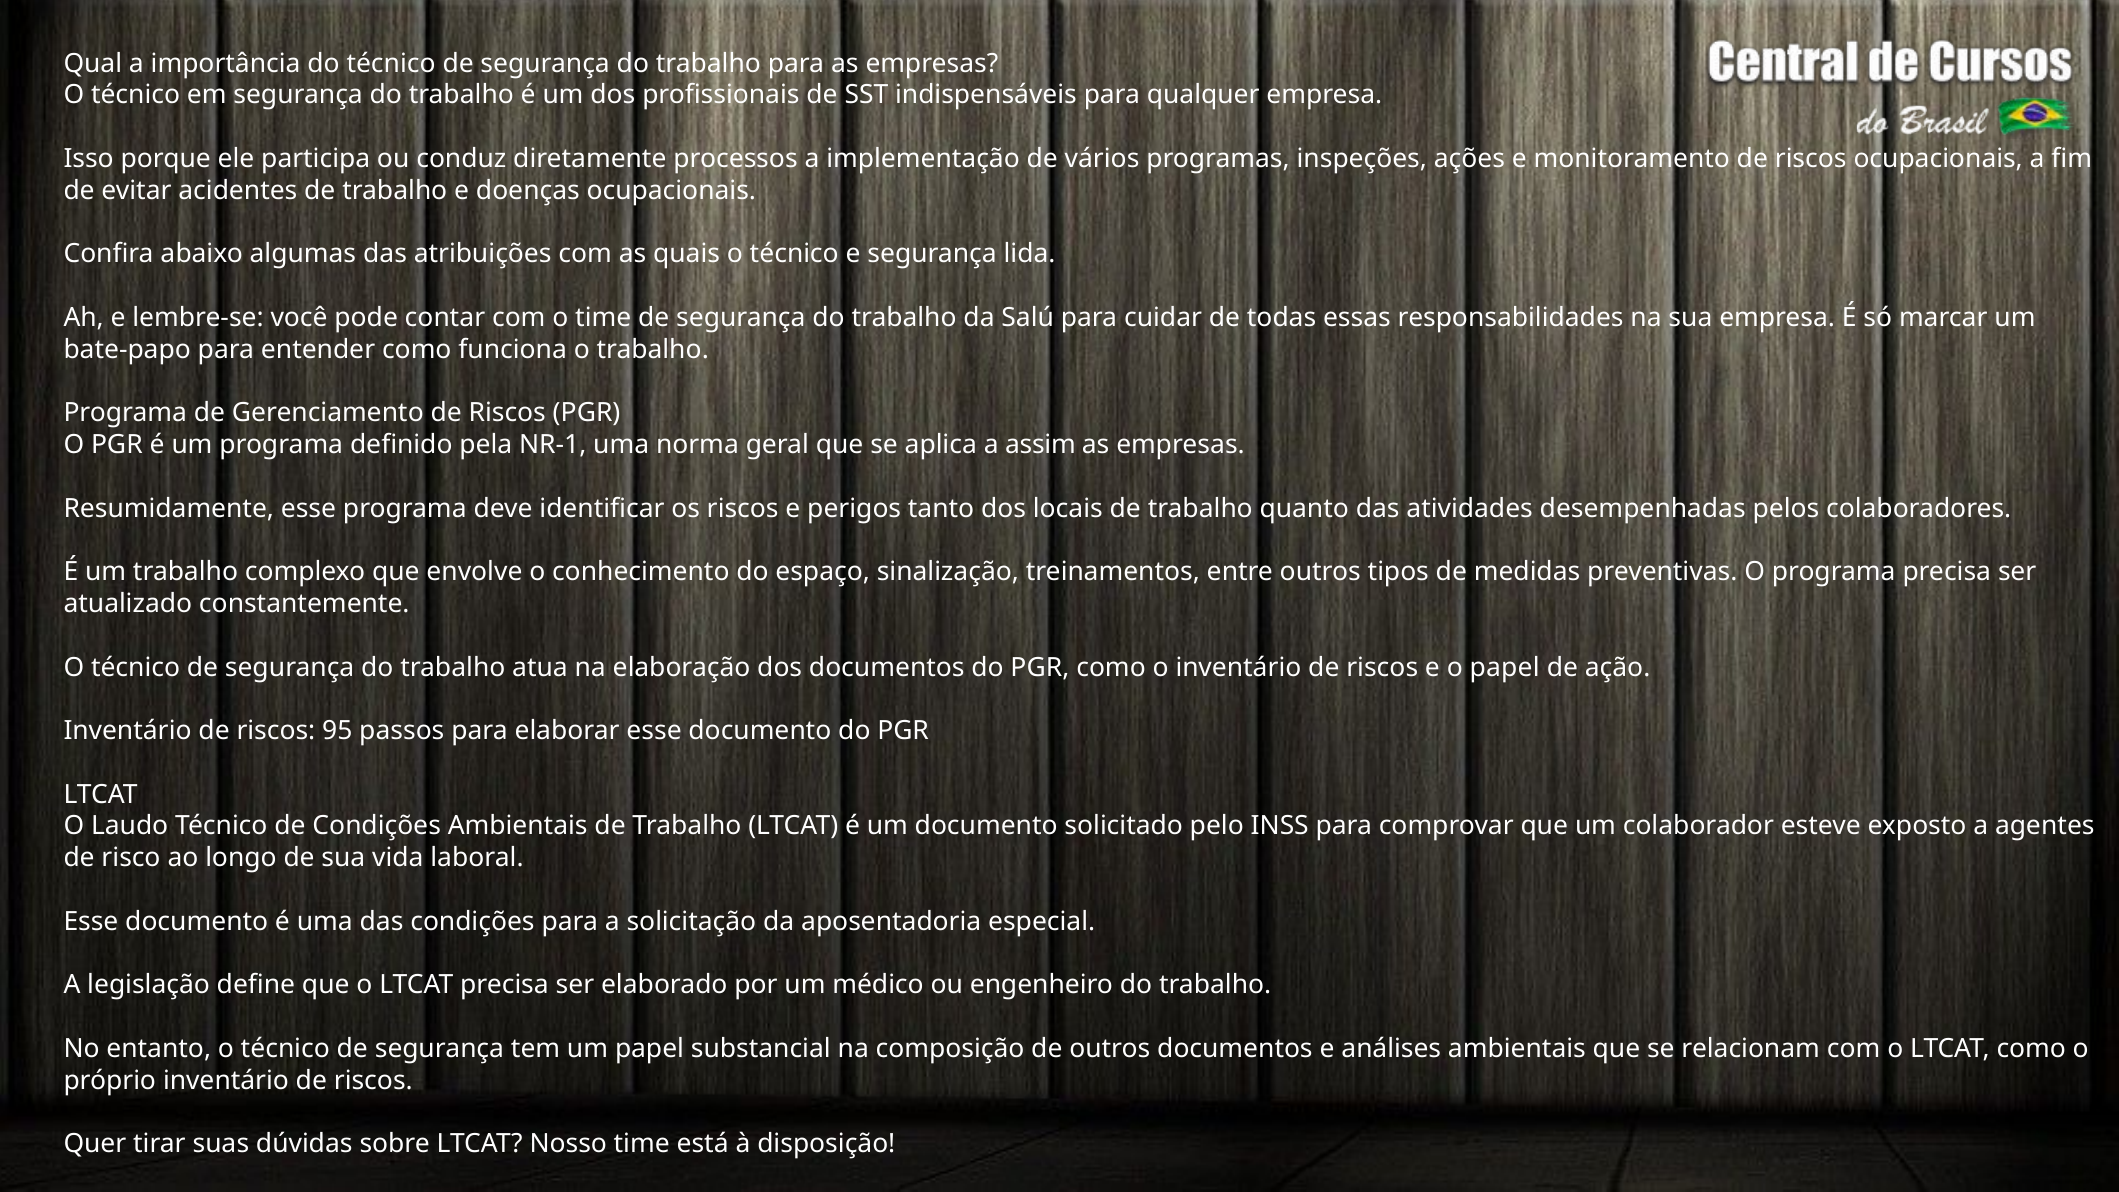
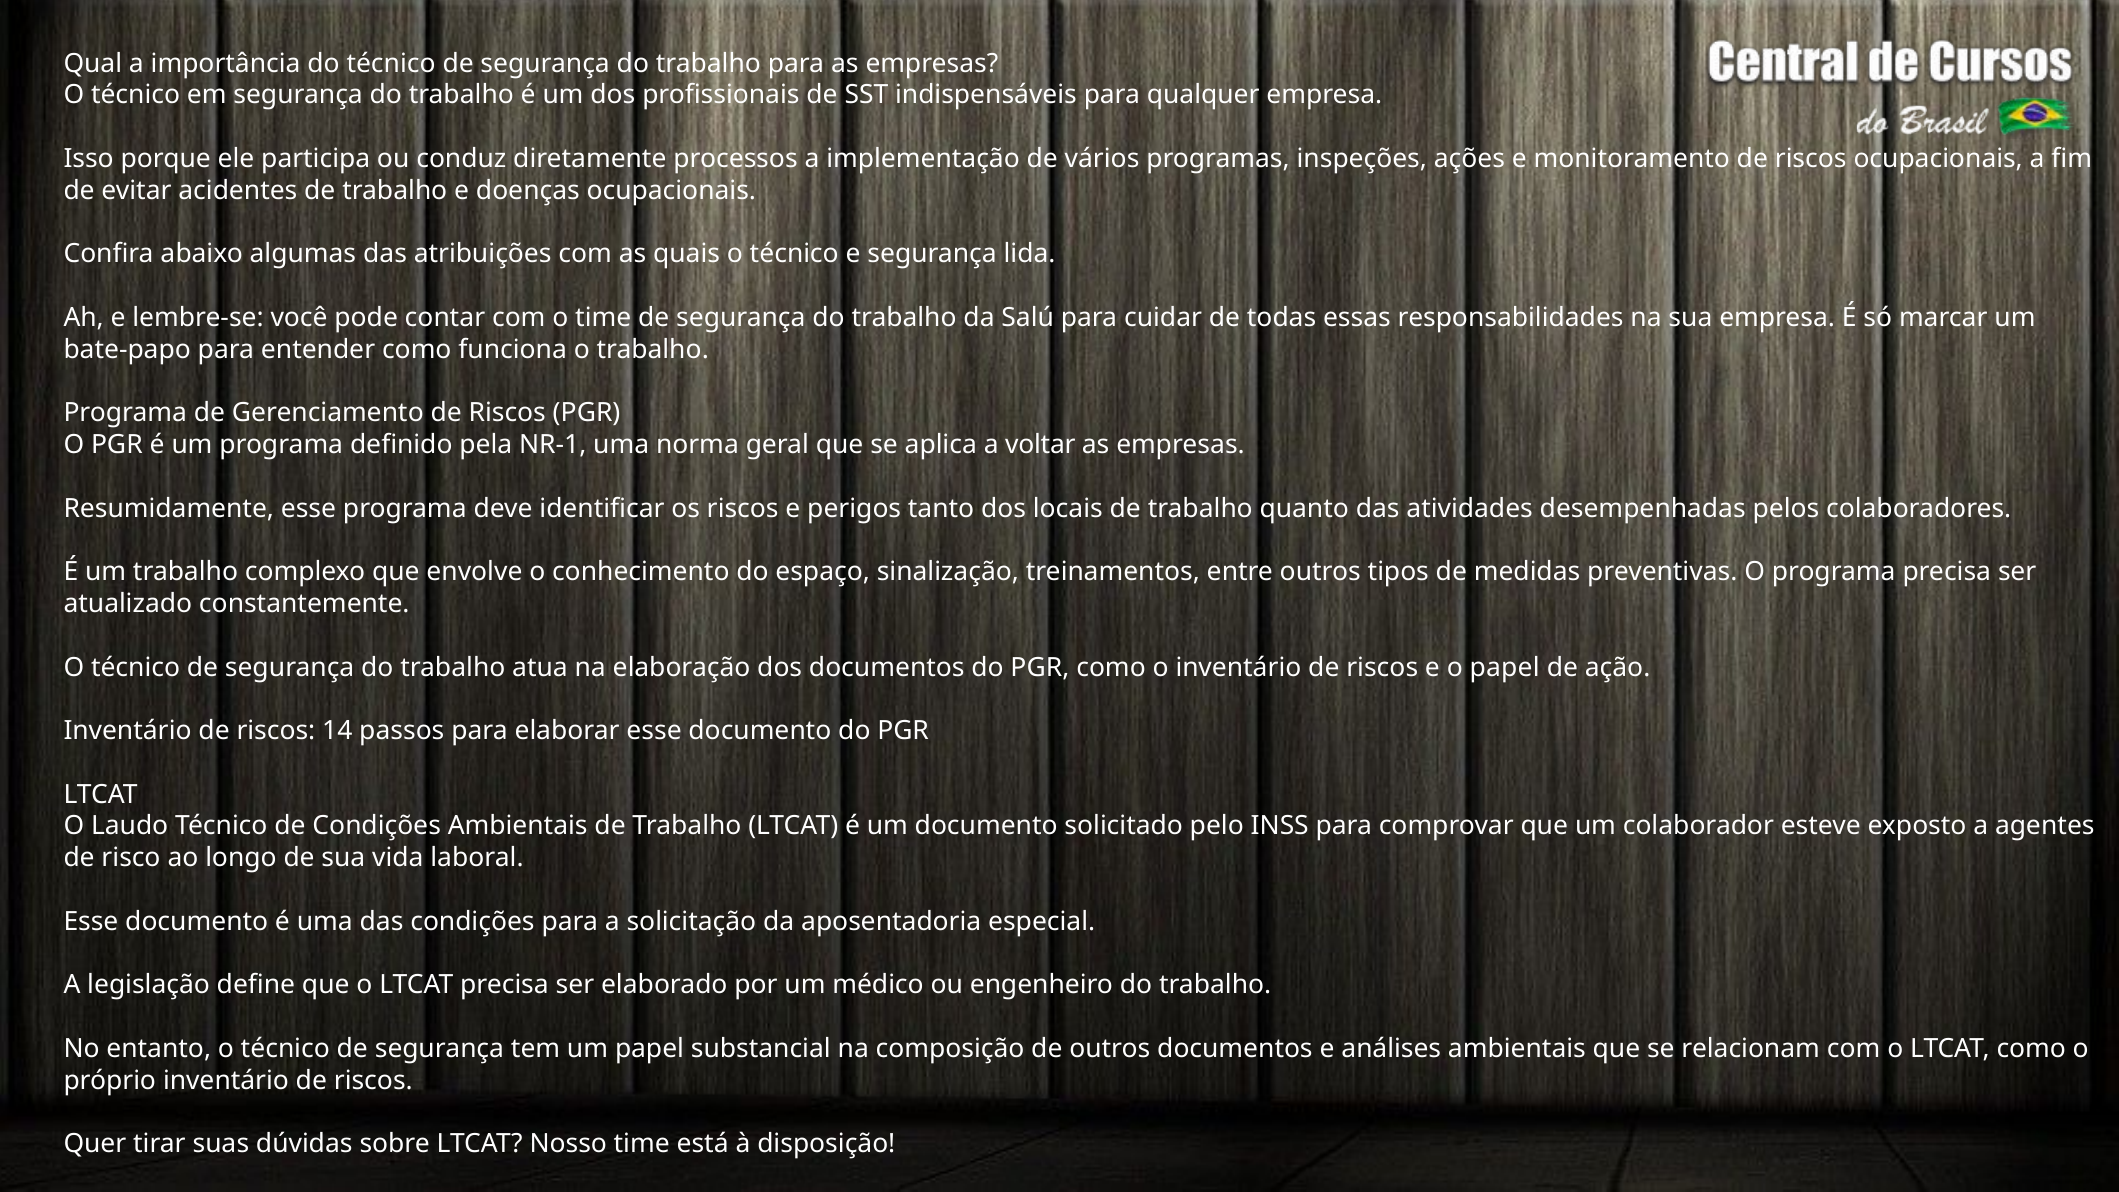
assim: assim -> voltar
95: 95 -> 14
